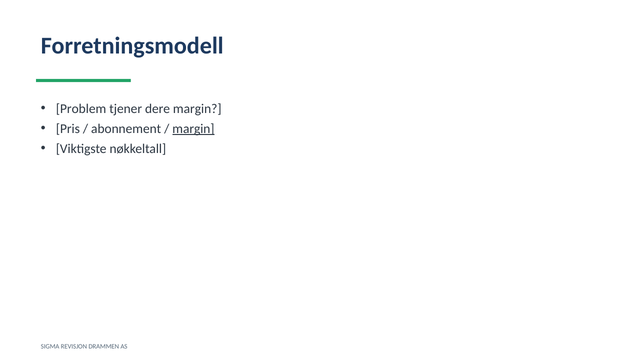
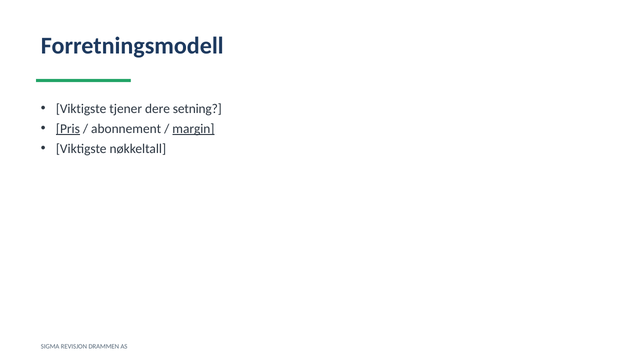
Problem at (81, 109): Problem -> Viktigste
dere margin: margin -> setning
Pris underline: none -> present
